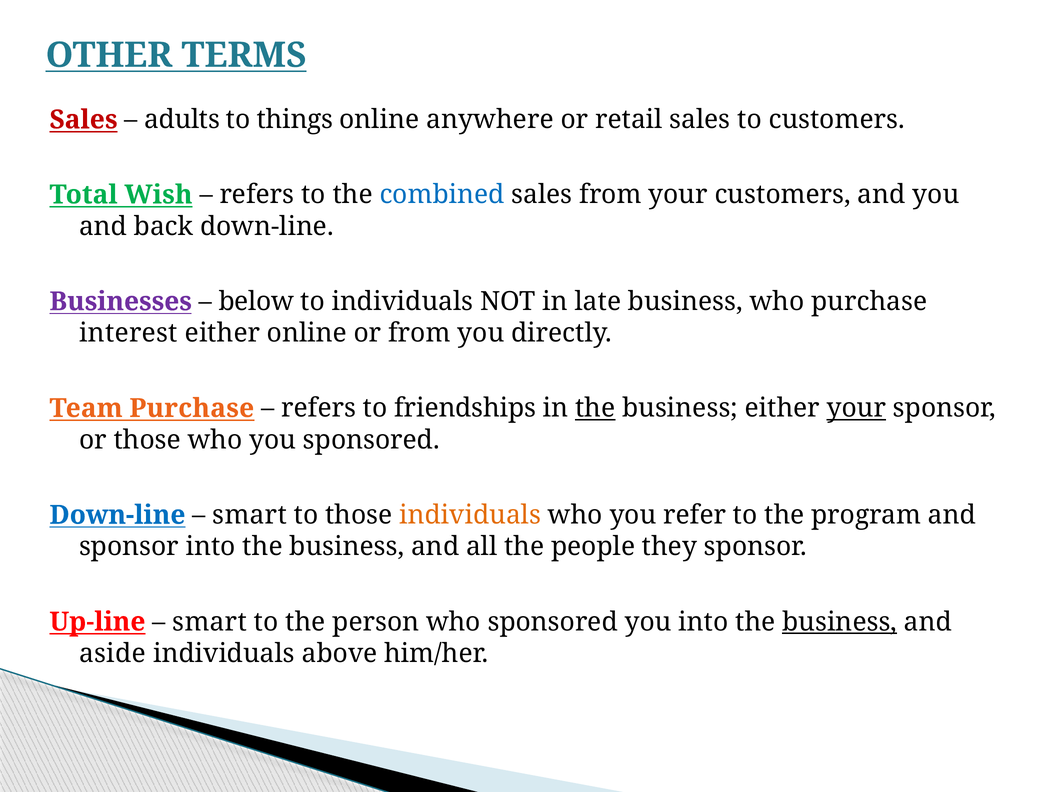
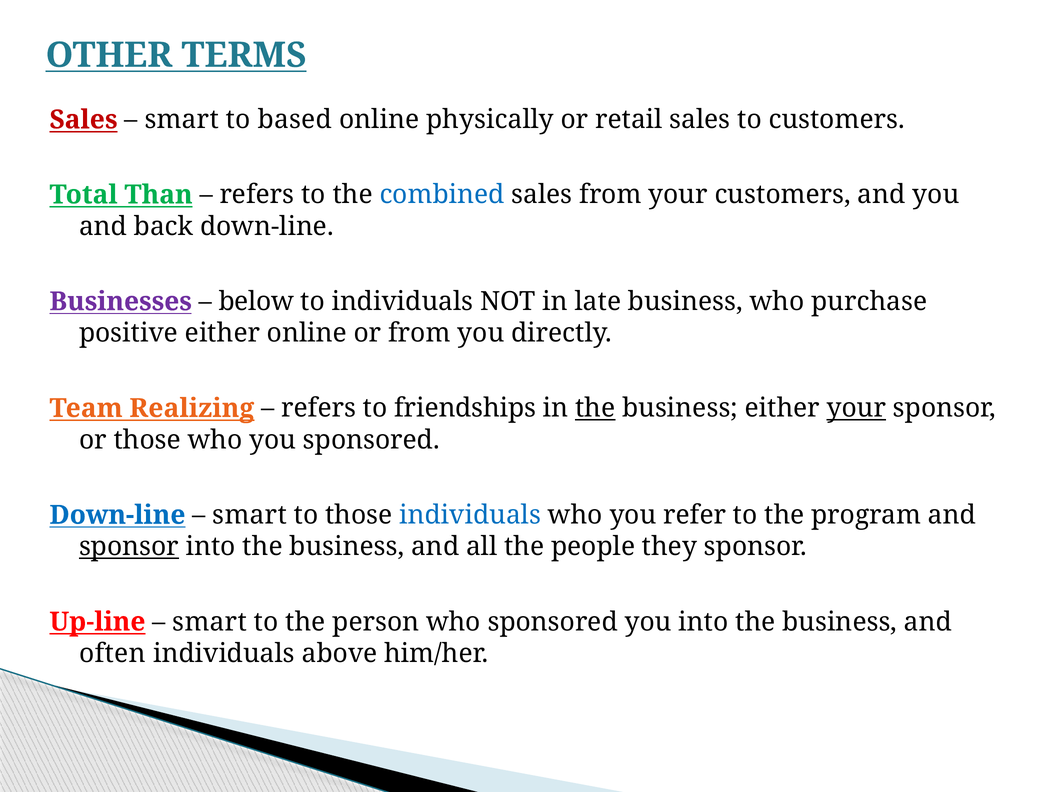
adults at (182, 120): adults -> smart
things: things -> based
anywhere: anywhere -> physically
Wish: Wish -> Than
interest: interest -> positive
Team Purchase: Purchase -> Realizing
individuals at (470, 515) colour: orange -> blue
sponsor at (129, 547) underline: none -> present
business at (840, 622) underline: present -> none
aside: aside -> often
